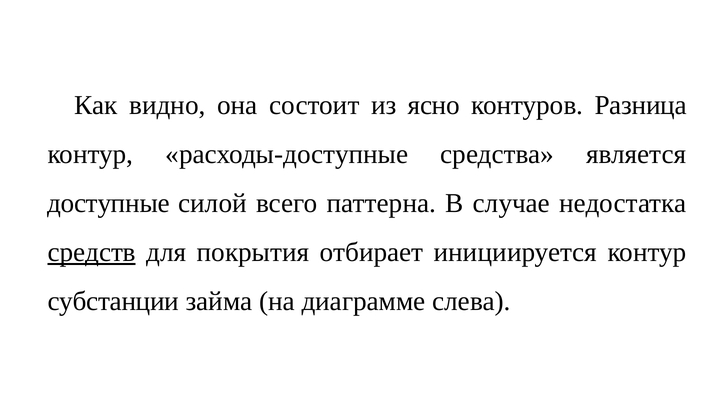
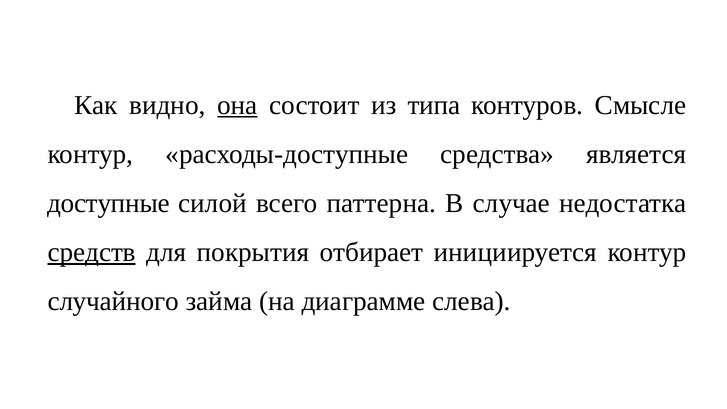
она underline: none -> present
ясно: ясно -> типа
Разница: Разница -> Смысле
субстанции: субстанции -> случайного
